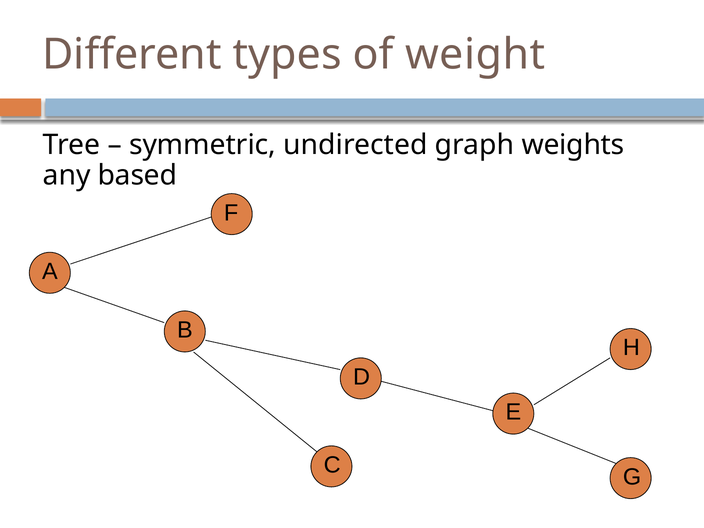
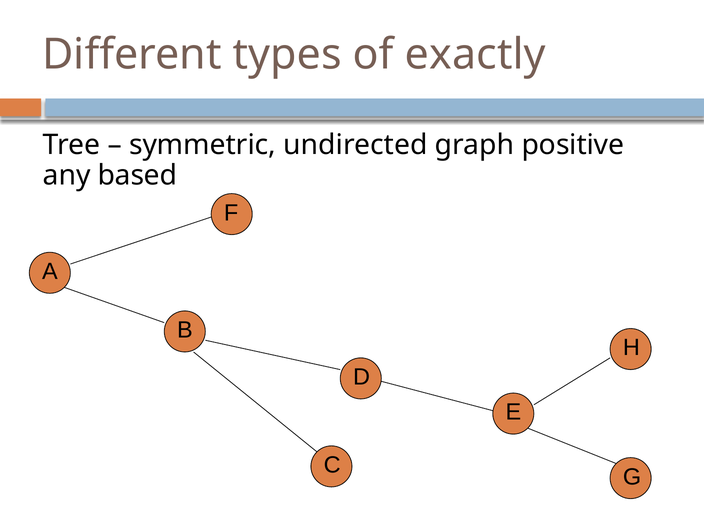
weight: weight -> exactly
weights: weights -> positive
